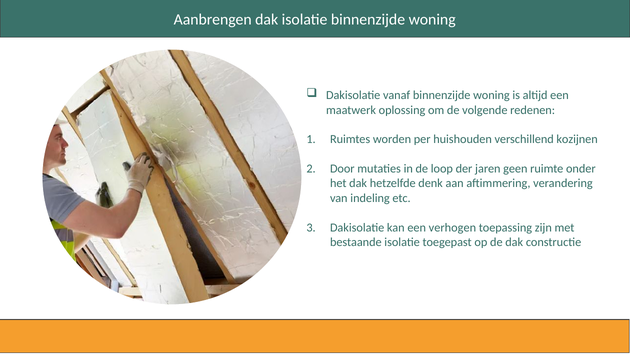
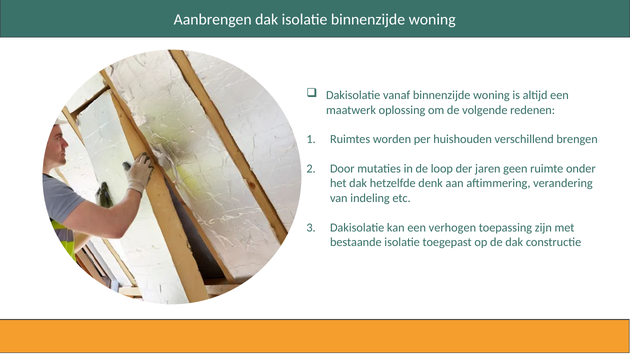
kozijnen: kozijnen -> brengen
